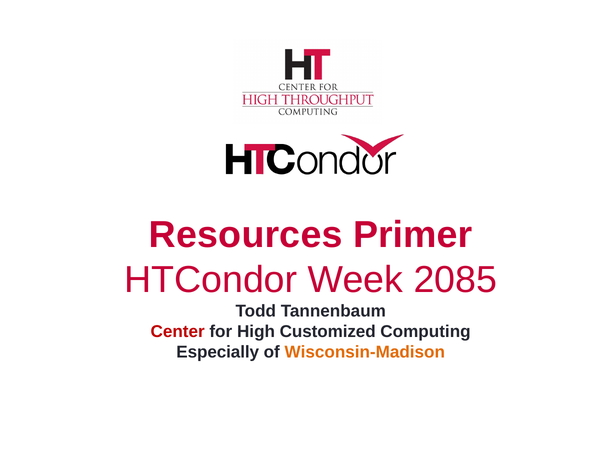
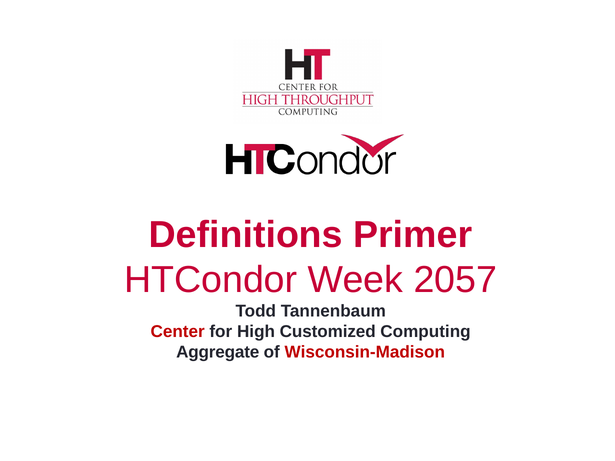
Resources: Resources -> Definitions
2085: 2085 -> 2057
Especially: Especially -> Aggregate
Wisconsin-Madison colour: orange -> red
